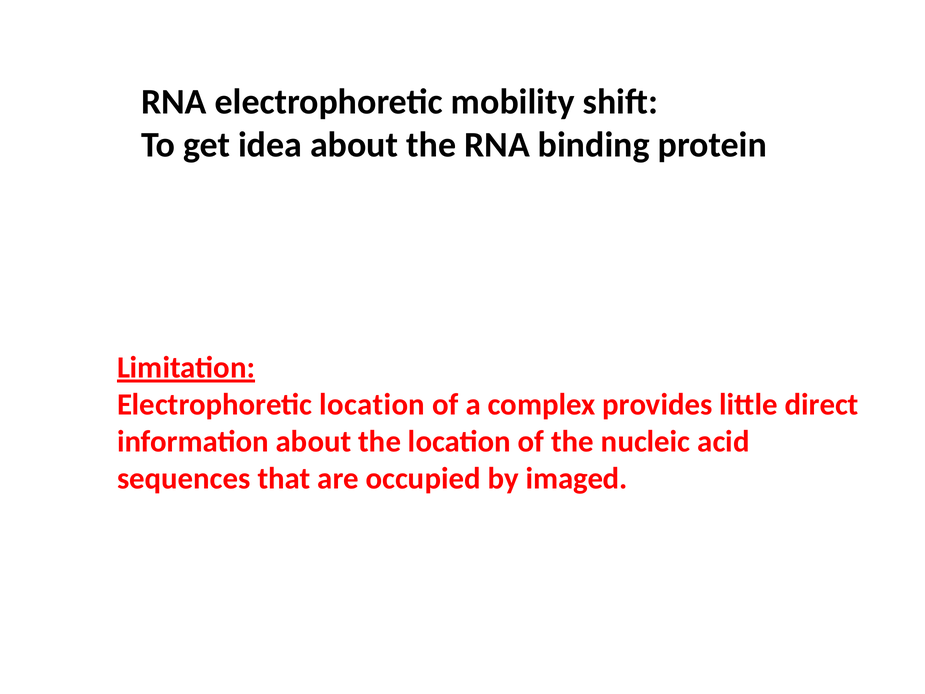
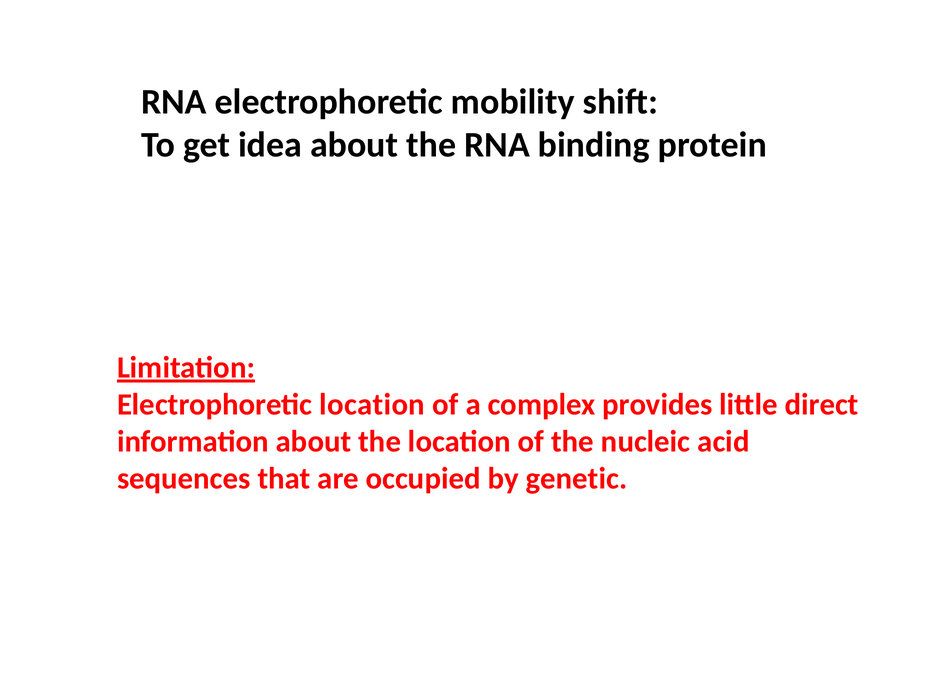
imaged: imaged -> genetic
